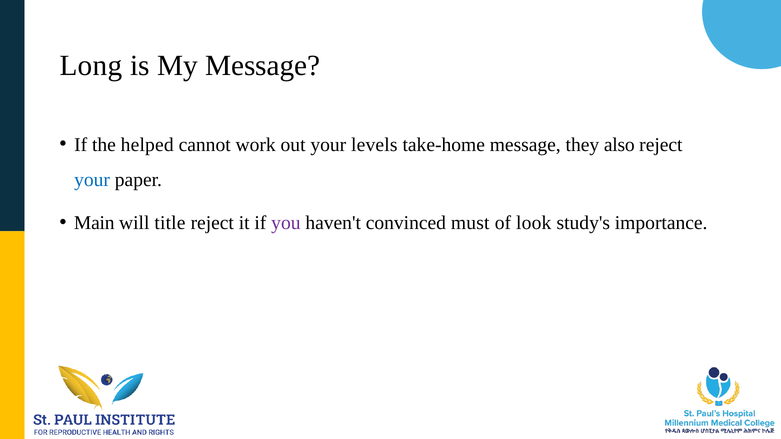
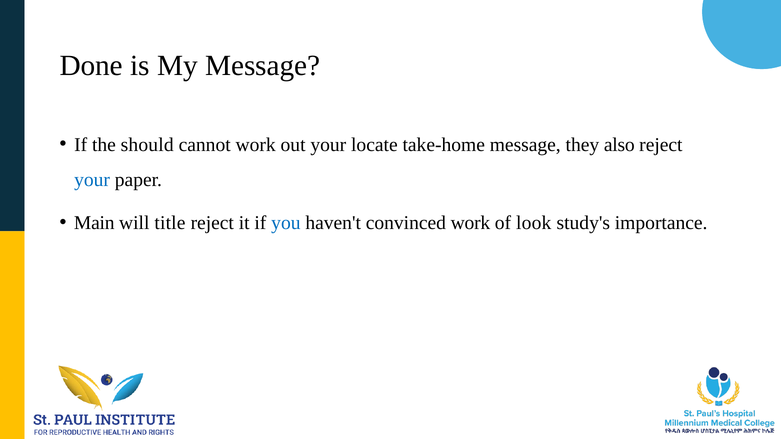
Long: Long -> Done
helped: helped -> should
levels: levels -> locate
you colour: purple -> blue
convinced must: must -> work
